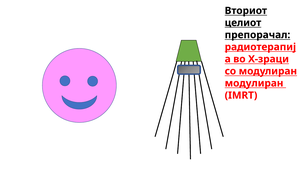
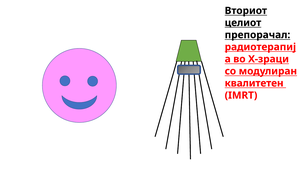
модулиран at (254, 83): модулиран -> квалитетен
